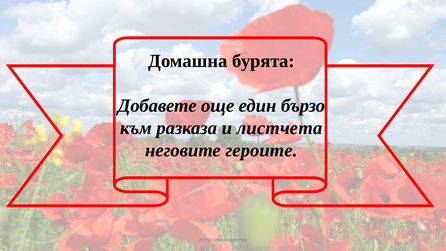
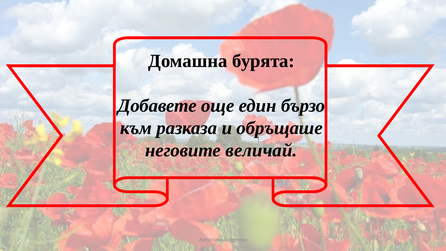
листчета: листчета -> обръщаше
героите: героите -> величай
